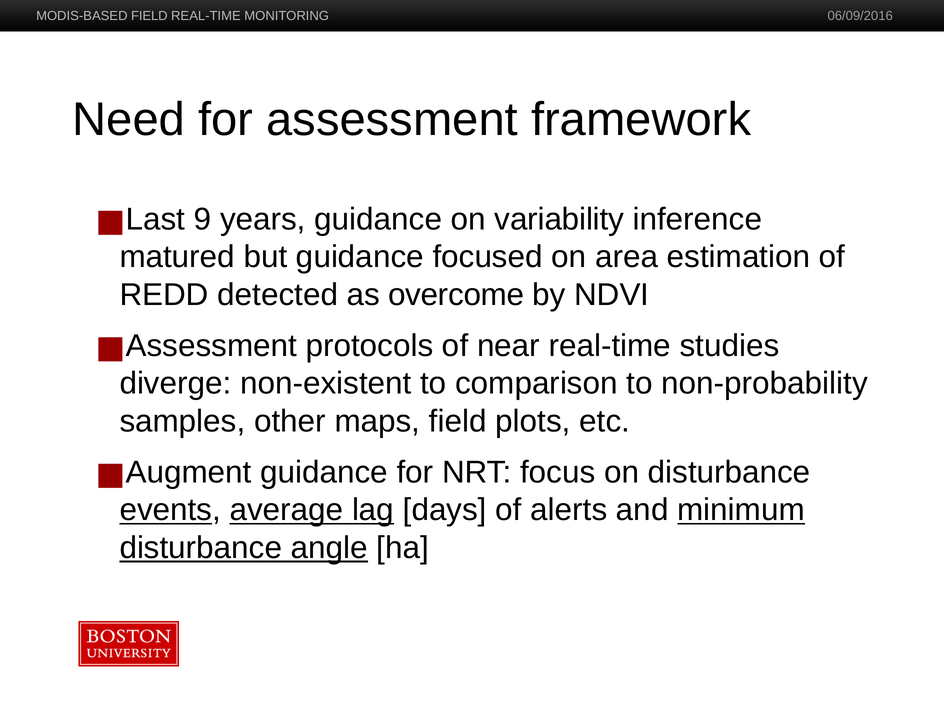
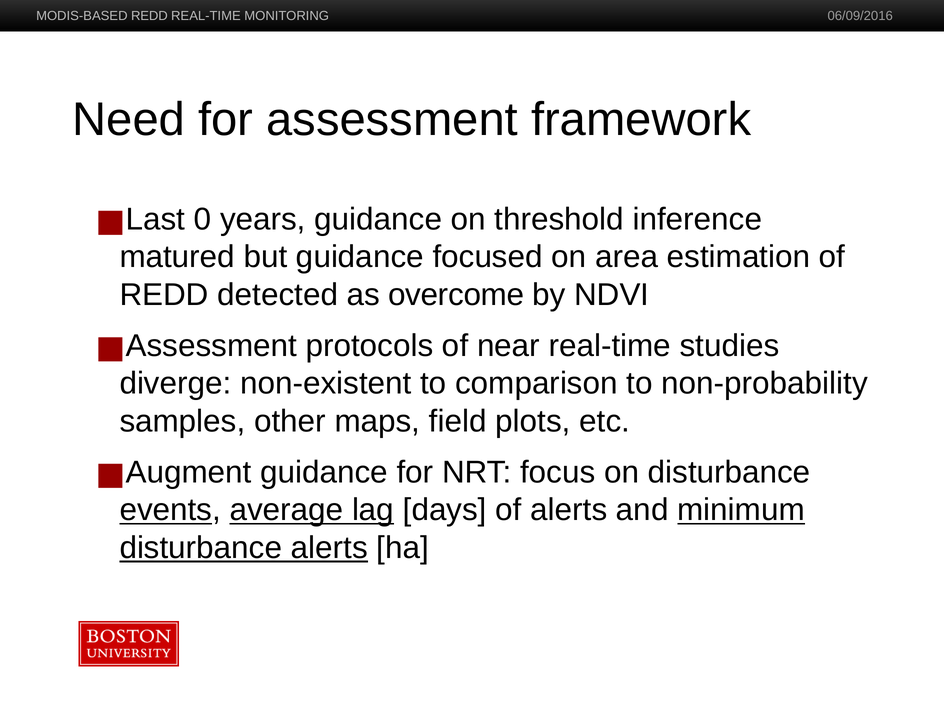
FIELD at (149, 16): FIELD -> REDD
9: 9 -> 0
variability: variability -> threshold
disturbance angle: angle -> alerts
